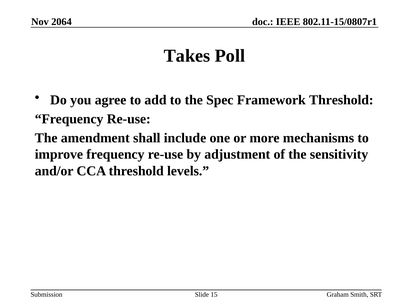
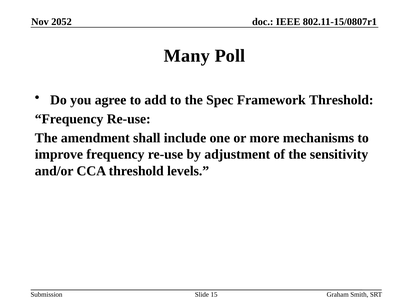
2064: 2064 -> 2052
Takes: Takes -> Many
